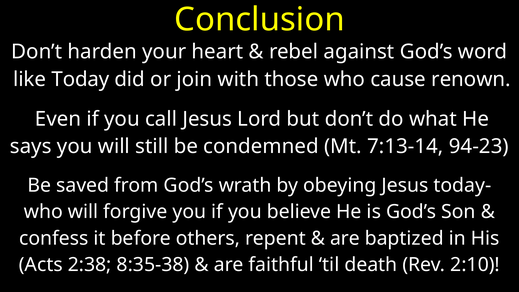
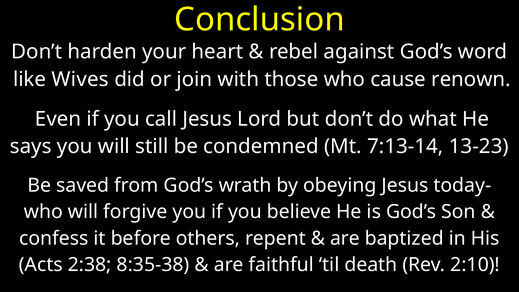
Today: Today -> Wives
94-23: 94-23 -> 13-23
